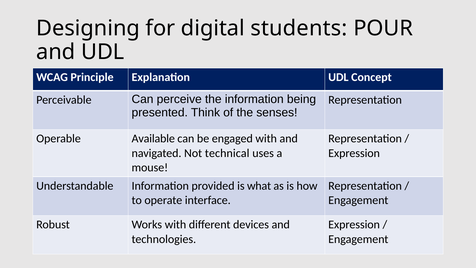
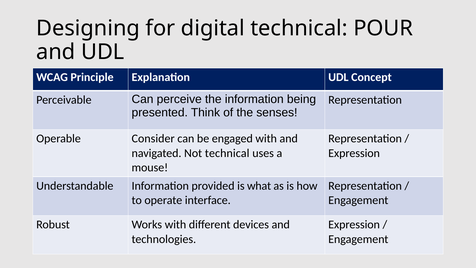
digital students: students -> technical
Available: Available -> Consider
